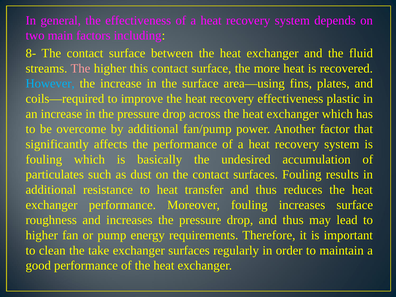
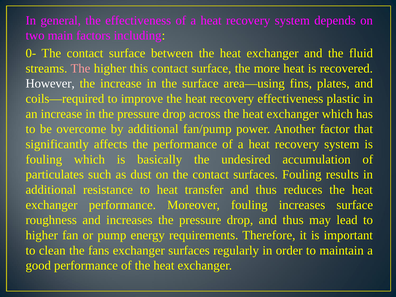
8-: 8- -> 0-
However colour: light blue -> white
take: take -> fans
